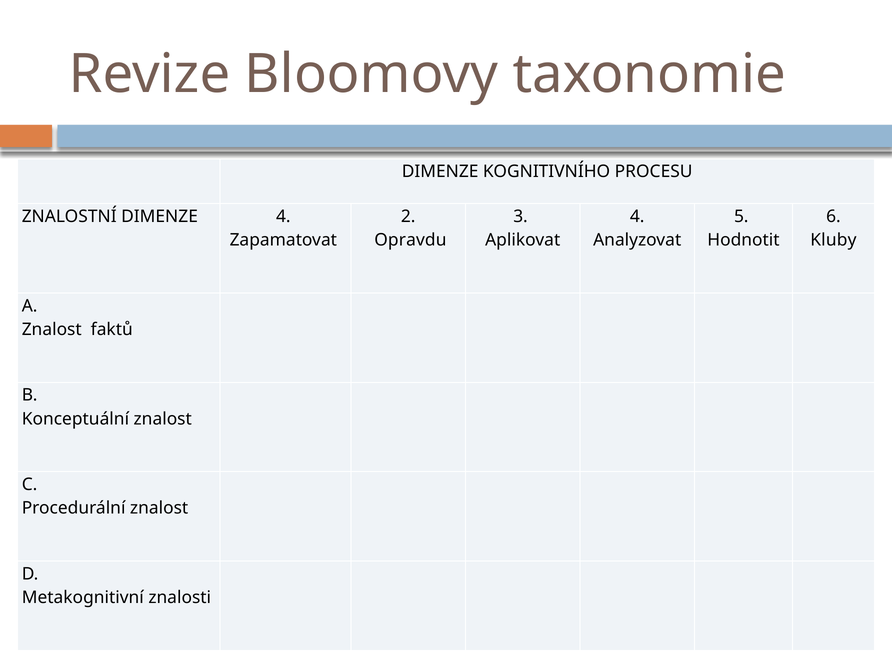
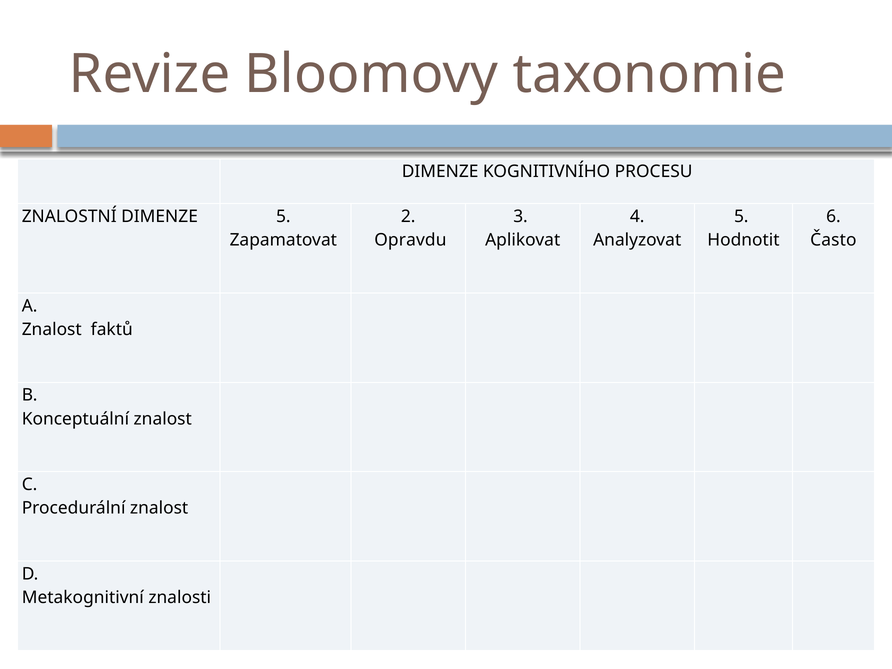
DIMENZE 4: 4 -> 5
Kluby: Kluby -> Často
